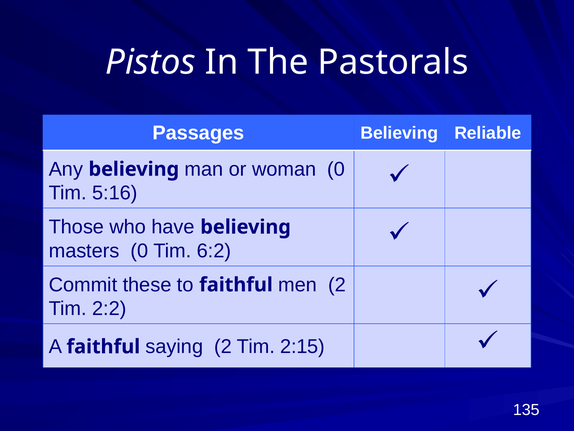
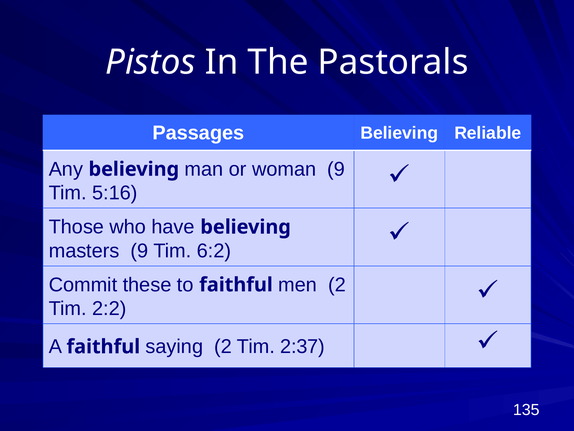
woman 0: 0 -> 9
masters 0: 0 -> 9
2:15: 2:15 -> 2:37
